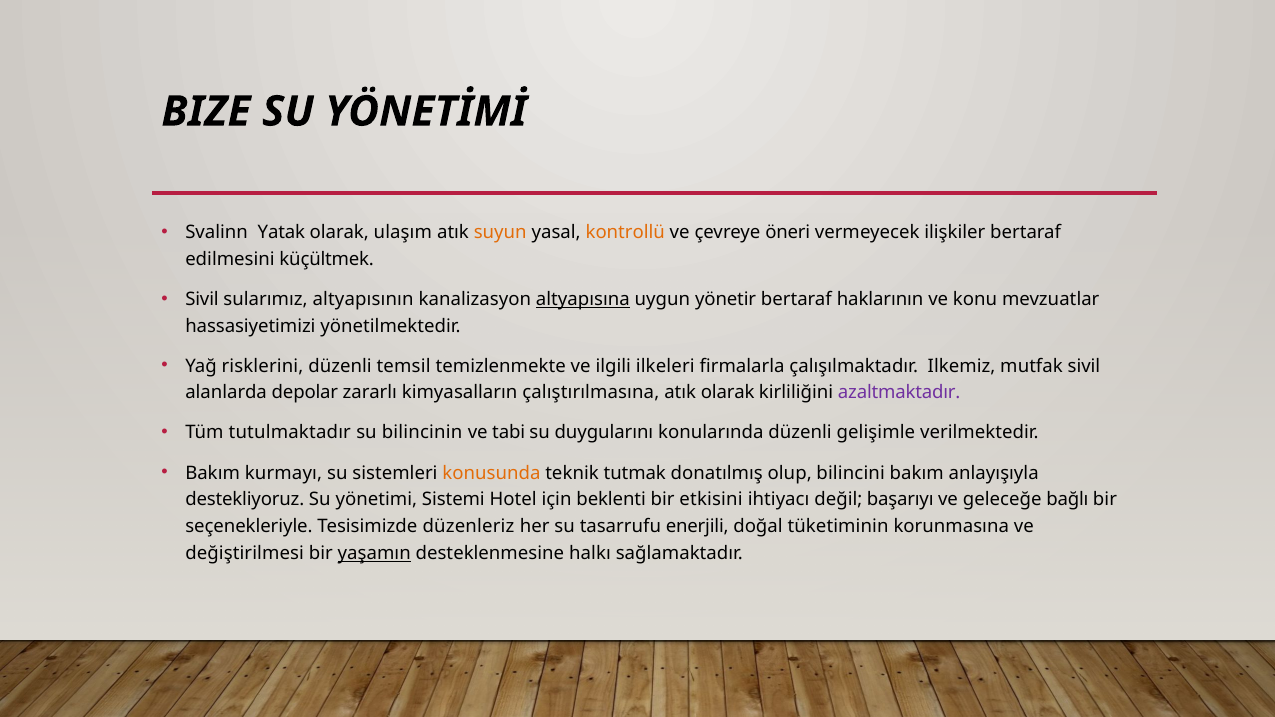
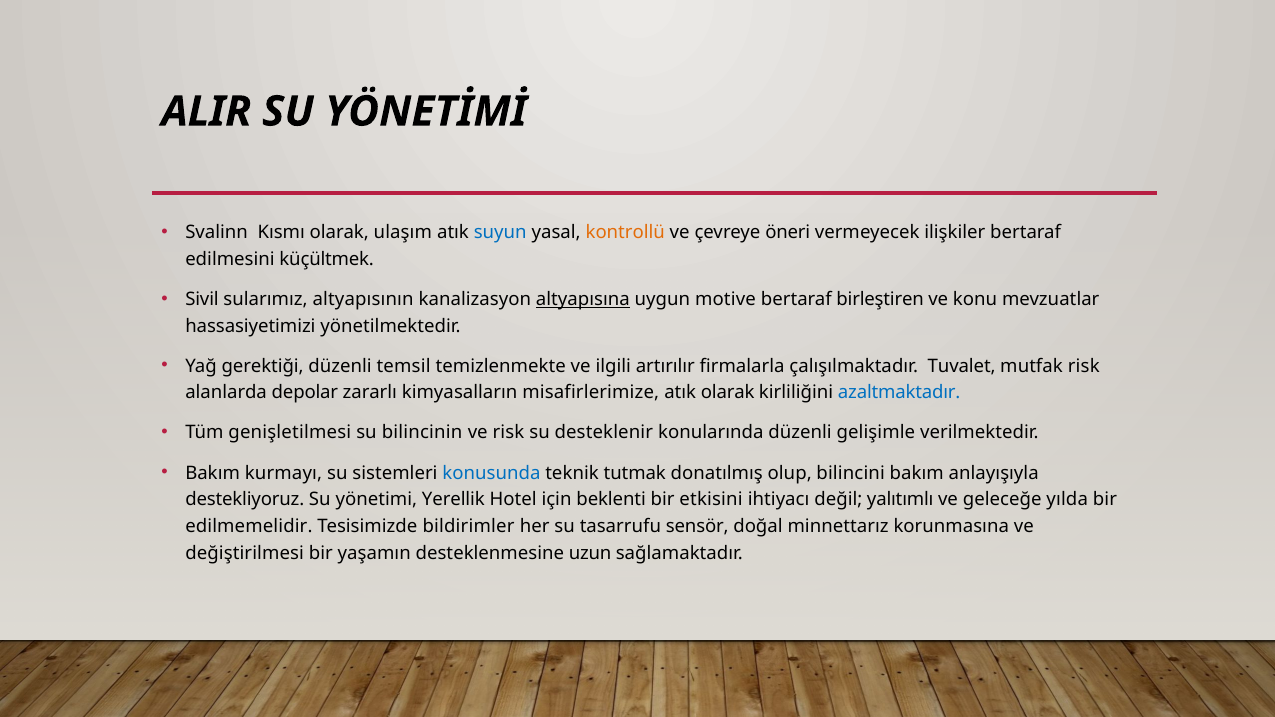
BIZE: BIZE -> ALIR
Yatak: Yatak -> Kısmı
suyun colour: orange -> blue
yönetir: yönetir -> motive
haklarının: haklarının -> birleştiren
risklerini: risklerini -> gerektiği
ilkeleri: ilkeleri -> artırılır
Ilkemiz: Ilkemiz -> Tuvalet
mutfak sivil: sivil -> risk
çalıştırılmasına: çalıştırılmasına -> misafirlerimize
azaltmaktadır colour: purple -> blue
tutulmaktadır: tutulmaktadır -> genişletilmesi
ve tabi: tabi -> risk
duygularını: duygularını -> desteklenir
konusunda colour: orange -> blue
Sistemi: Sistemi -> Yerellik
başarıyı: başarıyı -> yalıtımlı
bağlı: bağlı -> yılda
seçenekleriyle: seçenekleriyle -> edilmemelidir
düzenleriz: düzenleriz -> bildirimler
enerjili: enerjili -> sensör
tüketiminin: tüketiminin -> minnettarız
yaşamın underline: present -> none
halkı: halkı -> uzun
